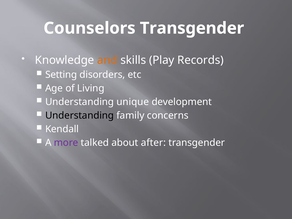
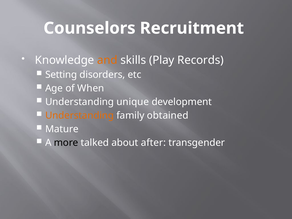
Counselors Transgender: Transgender -> Recruitment
Living: Living -> When
Understanding at (80, 116) colour: black -> orange
concerns: concerns -> obtained
Kendall: Kendall -> Mature
more colour: purple -> black
